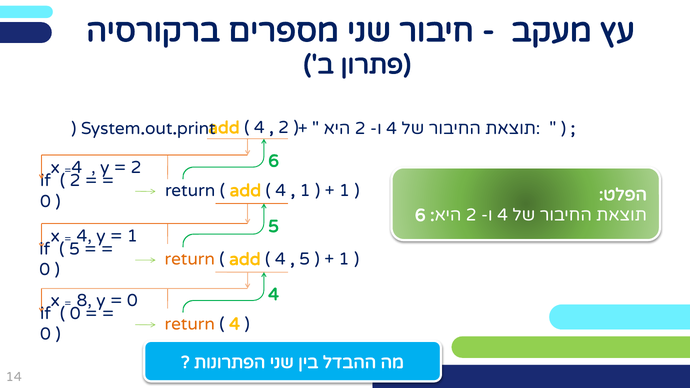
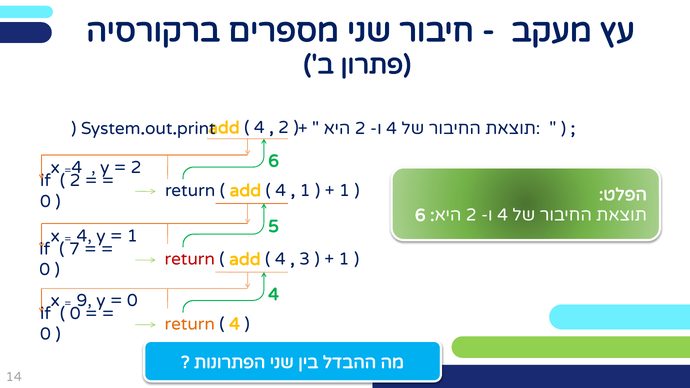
5 at (74, 249): 5 -> 7
return at (190, 259) colour: orange -> red
5 at (305, 259): 5 -> 3
8: 8 -> 9
